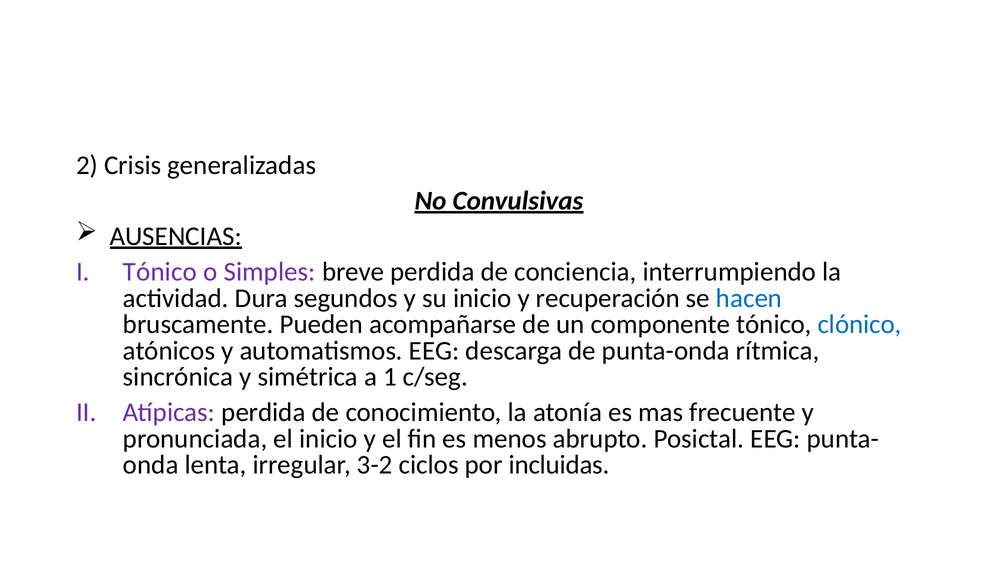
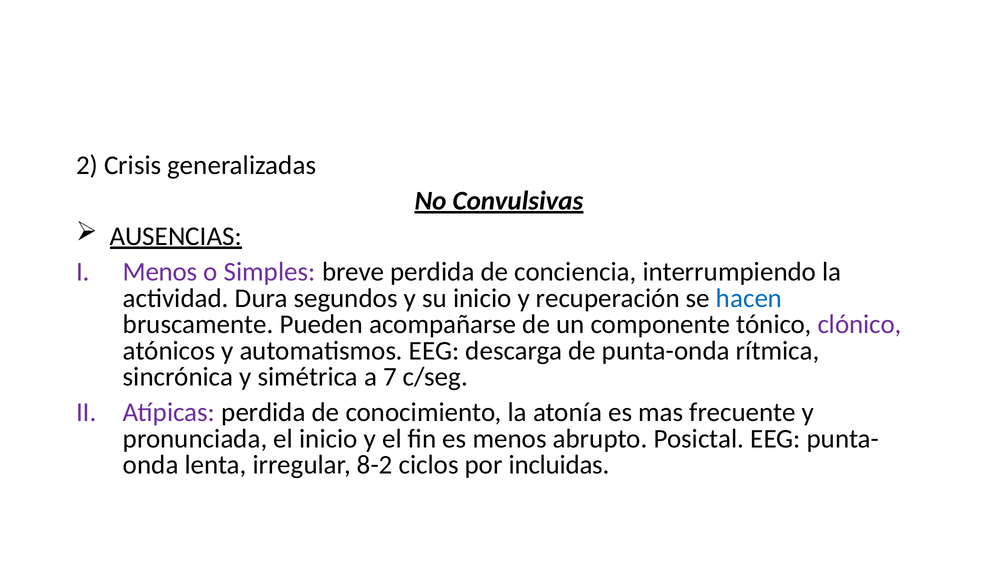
Tónico at (160, 272): Tónico -> Menos
clónico colour: blue -> purple
1: 1 -> 7
3-2: 3-2 -> 8-2
